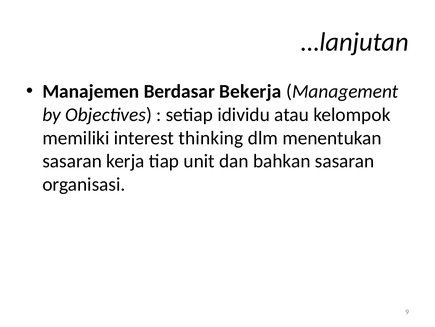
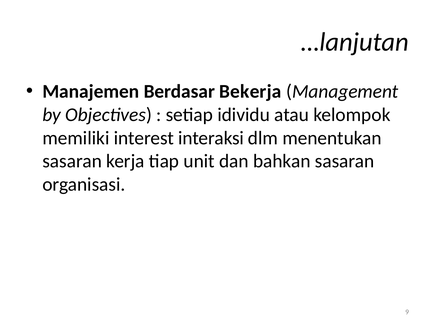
thinking: thinking -> interaksi
